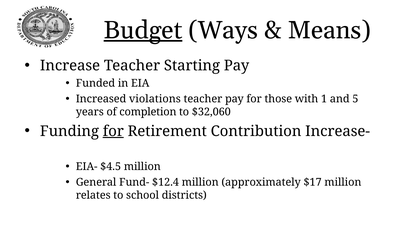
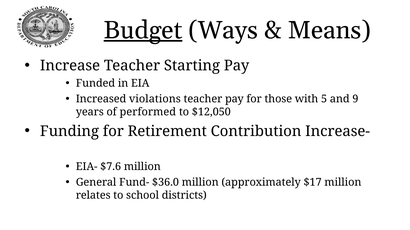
1: 1 -> 5
5: 5 -> 9
completion: completion -> performed
$32,060: $32,060 -> $12,050
for at (113, 132) underline: present -> none
$4.5: $4.5 -> $7.6
$12.4: $12.4 -> $36.0
